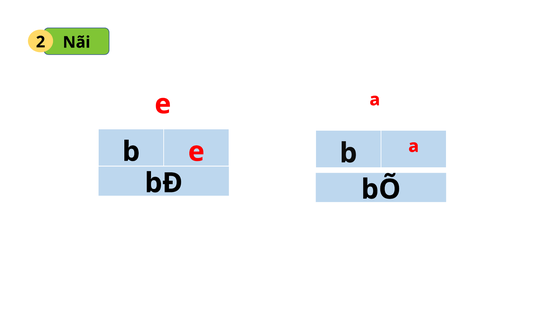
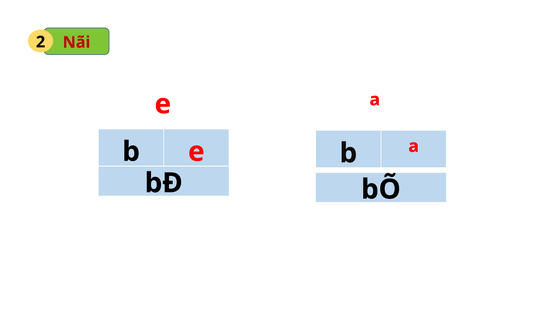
Nãi colour: black -> red
